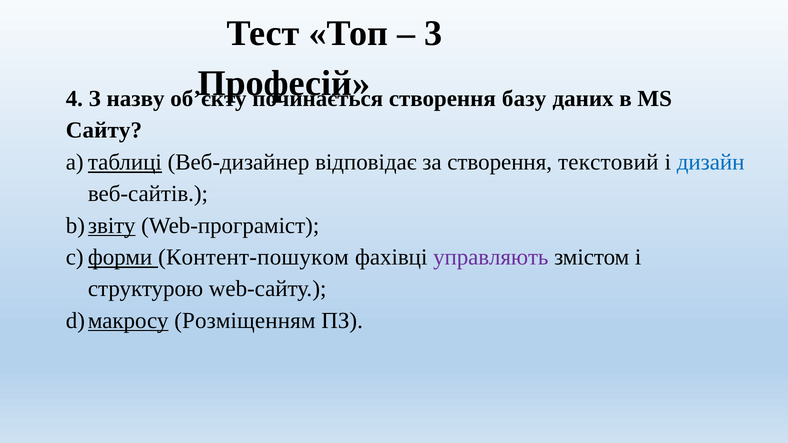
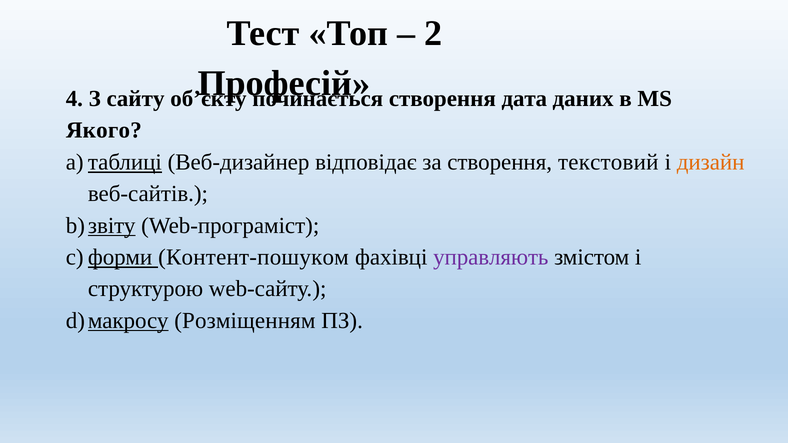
3: 3 -> 2
назву: назву -> сайту
базу: базу -> дата
Сайту: Сайту -> Якого
дизайн colour: blue -> orange
